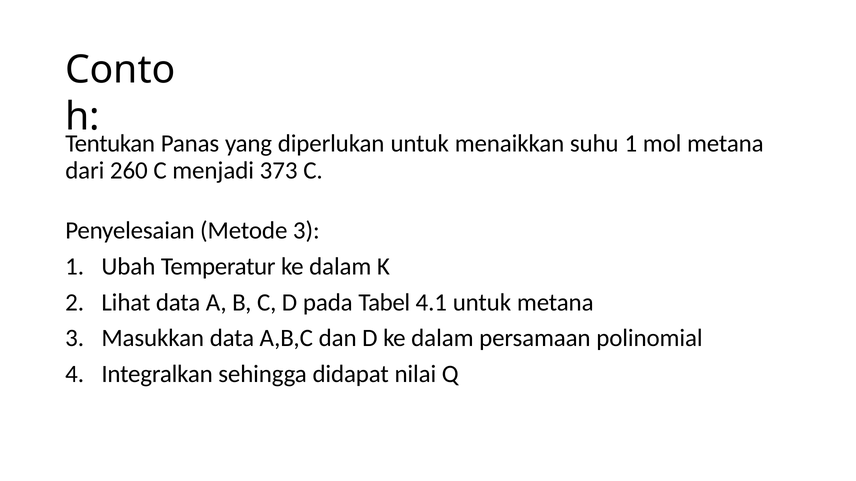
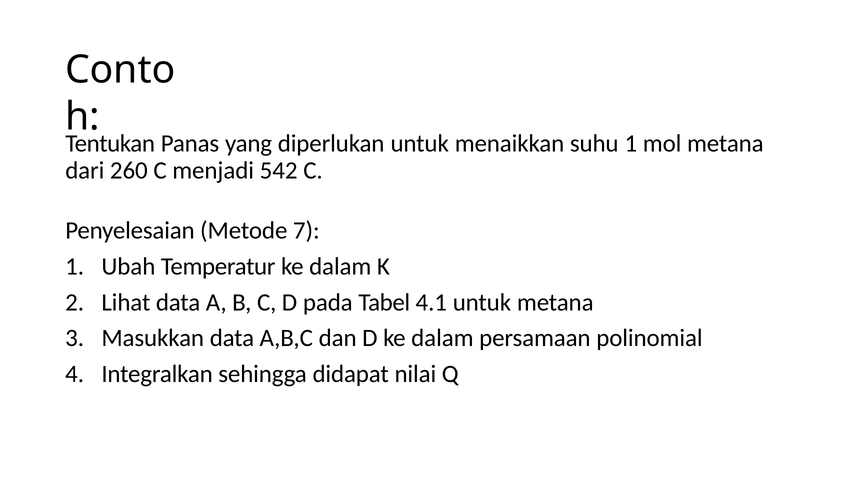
373: 373 -> 542
Metode 3: 3 -> 7
